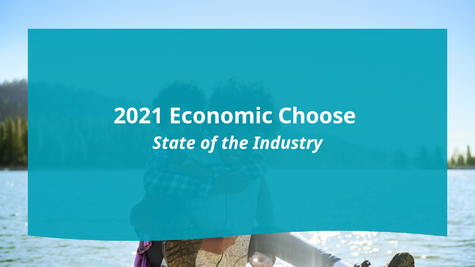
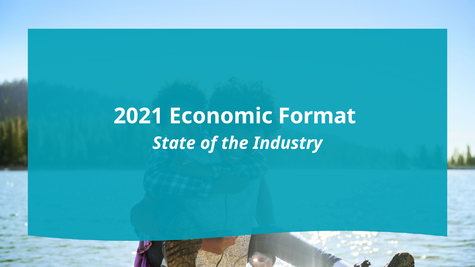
Choose: Choose -> Format
